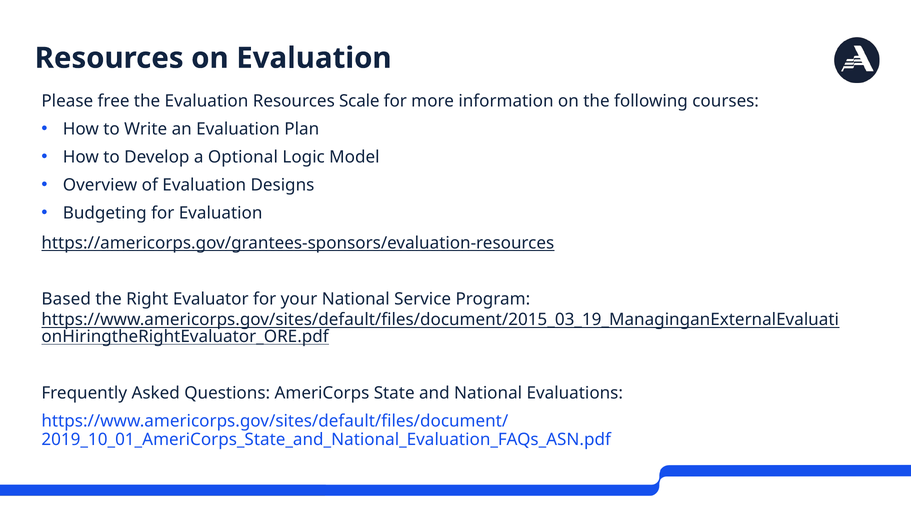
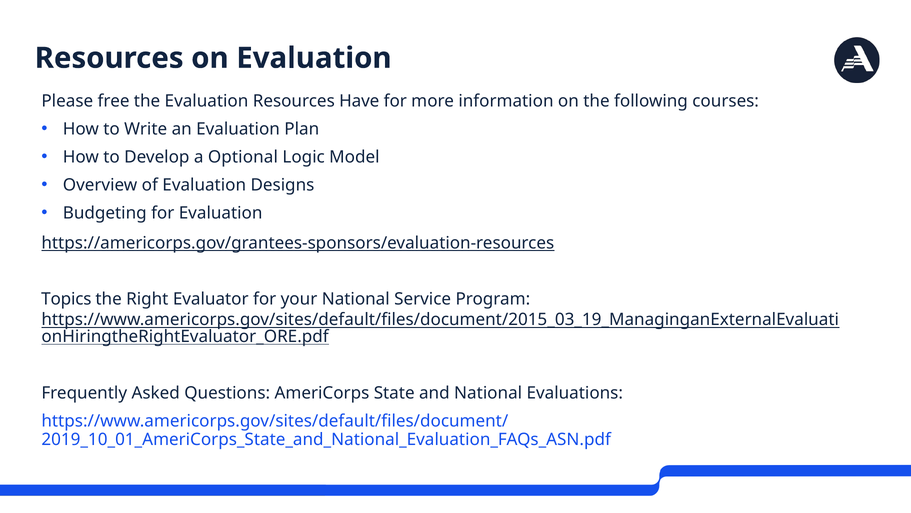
Scale: Scale -> Have
Based: Based -> Topics
